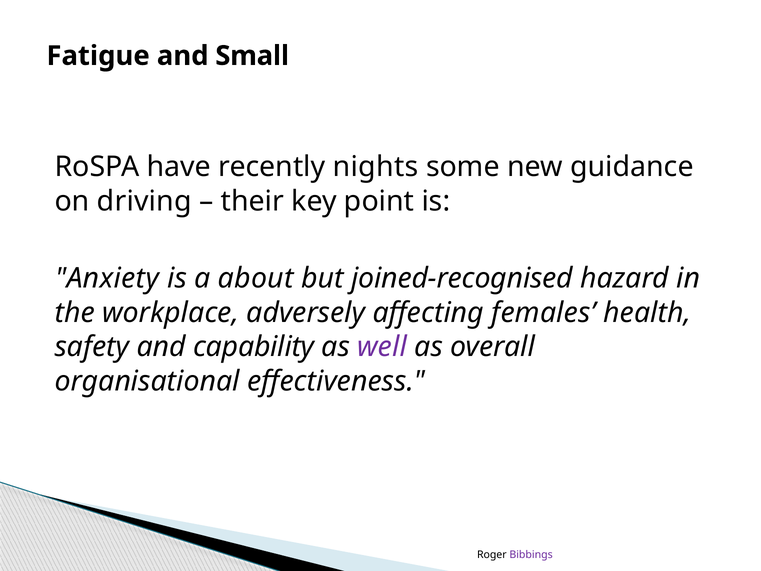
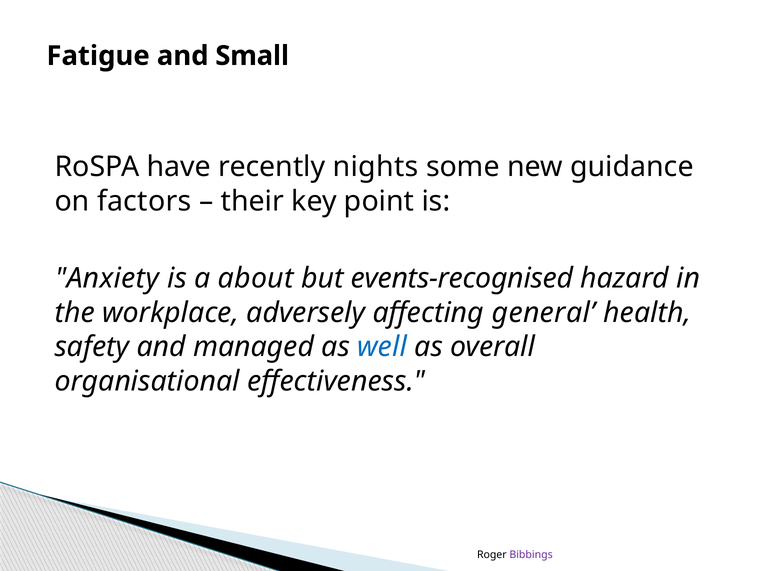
driving: driving -> factors
joined-recognised: joined-recognised -> events-recognised
females: females -> general
capability: capability -> managed
well colour: purple -> blue
